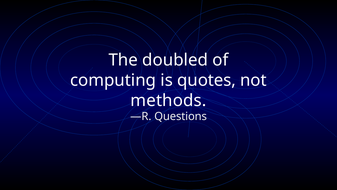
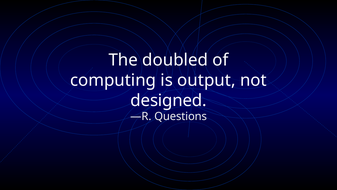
quotes: quotes -> output
methods: methods -> designed
